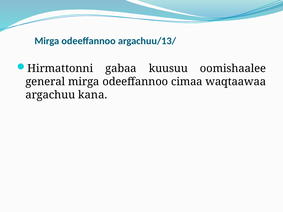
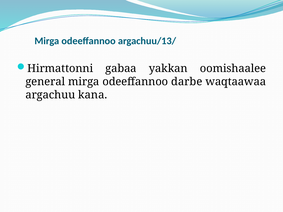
kuusuu: kuusuu -> yakkan
cimaa: cimaa -> darbe
